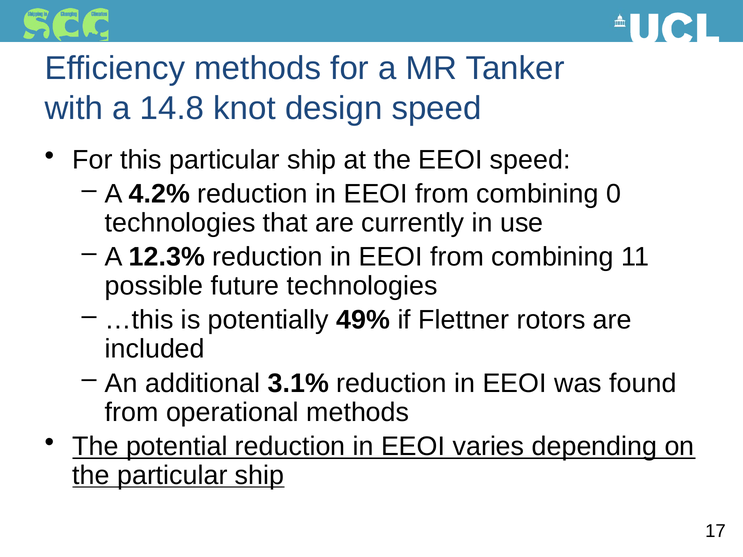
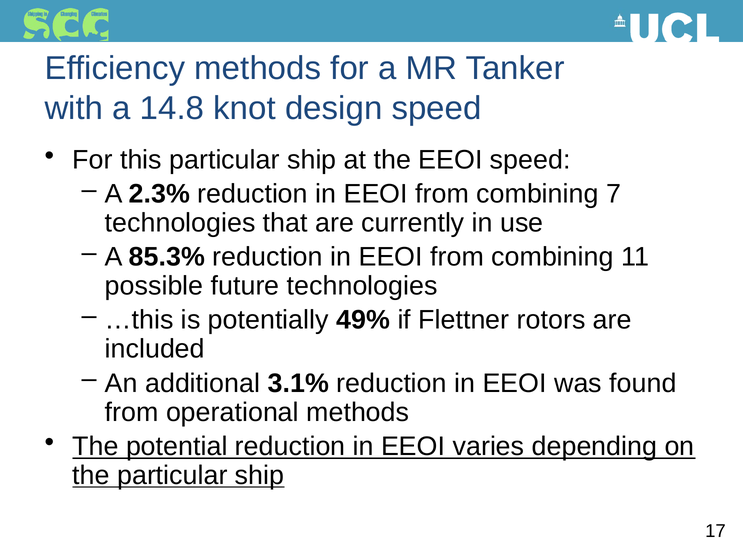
4.2%: 4.2% -> 2.3%
0: 0 -> 7
12.3%: 12.3% -> 85.3%
